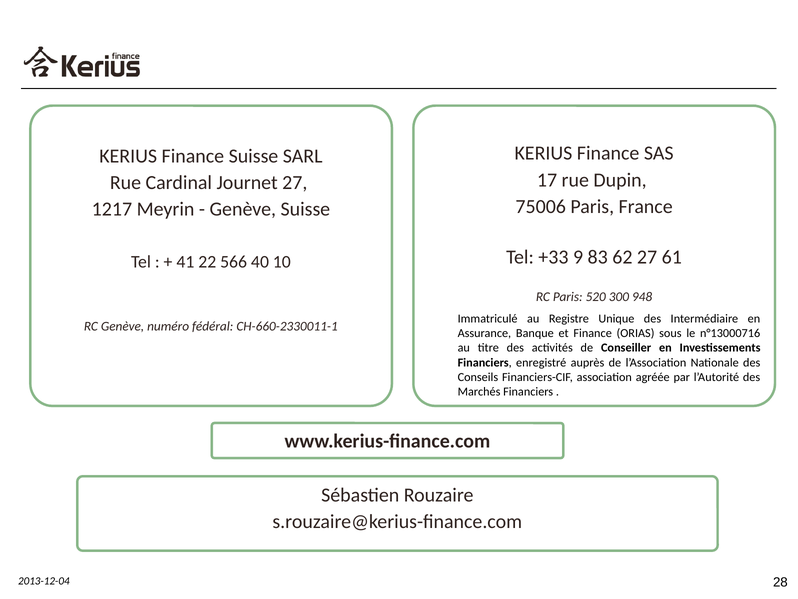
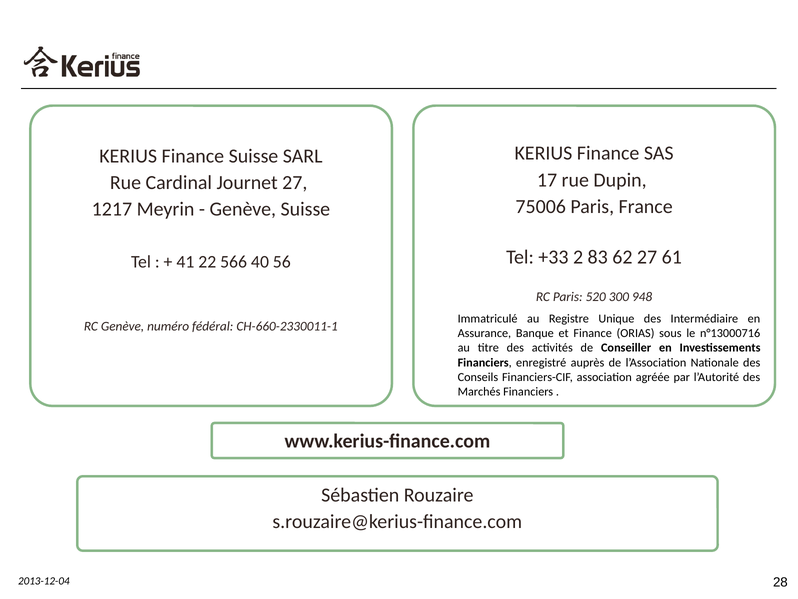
9: 9 -> 2
10: 10 -> 56
